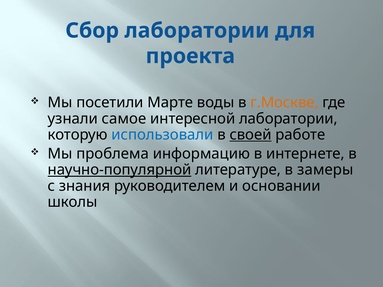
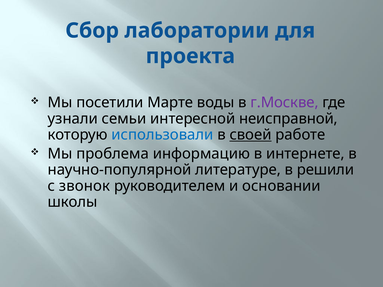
г.Москве colour: orange -> purple
самое: самое -> семьи
интересной лаборатории: лаборатории -> неисправной
научно-популярной underline: present -> none
замеры: замеры -> решили
знания: знания -> звонок
